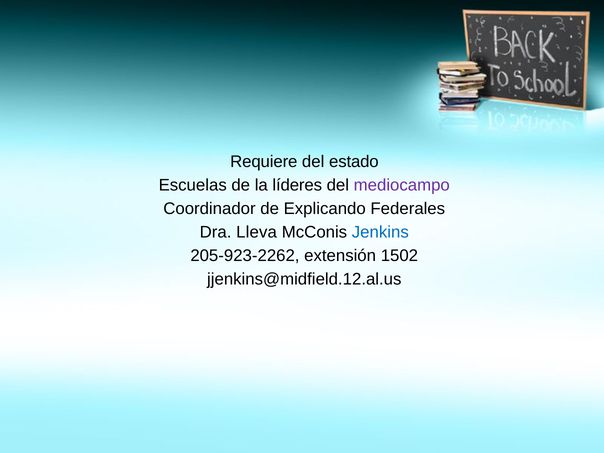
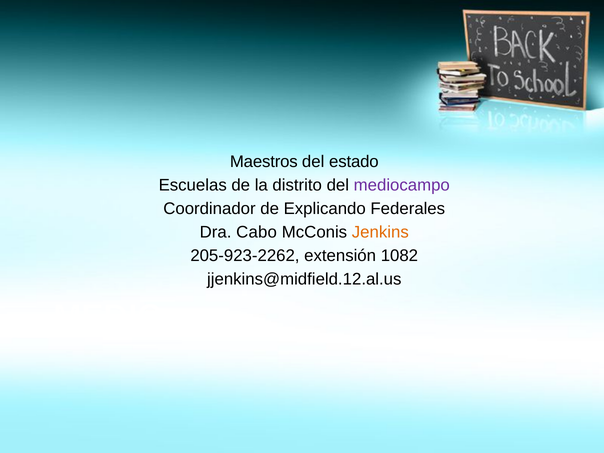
Requiere: Requiere -> Maestros
líderes: líderes -> distrito
Lleva: Lleva -> Cabo
Jenkins colour: blue -> orange
1502: 1502 -> 1082
